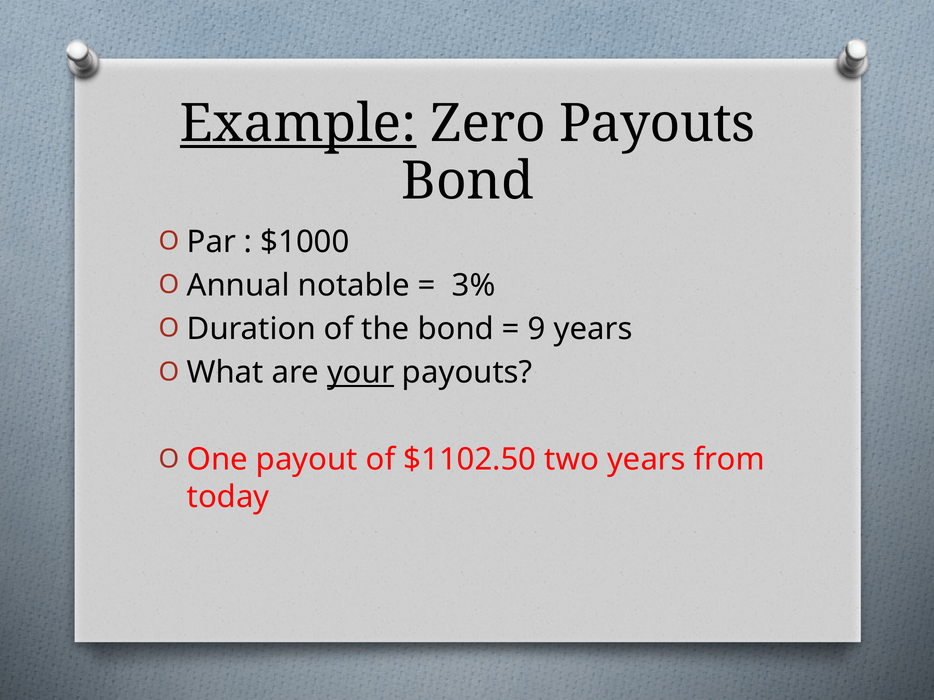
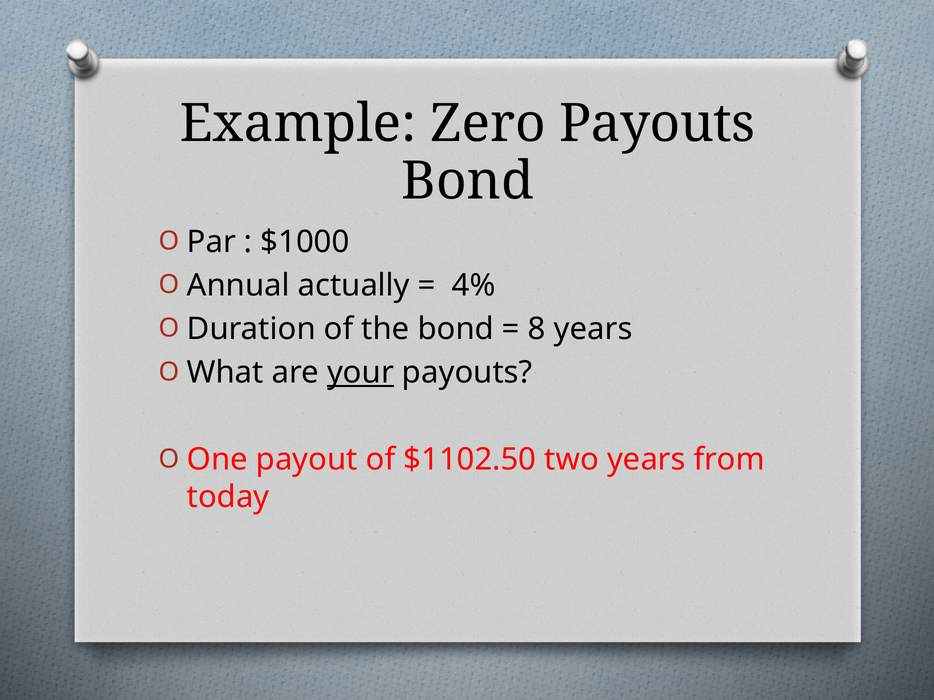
Example underline: present -> none
notable: notable -> actually
3%: 3% -> 4%
9: 9 -> 8
